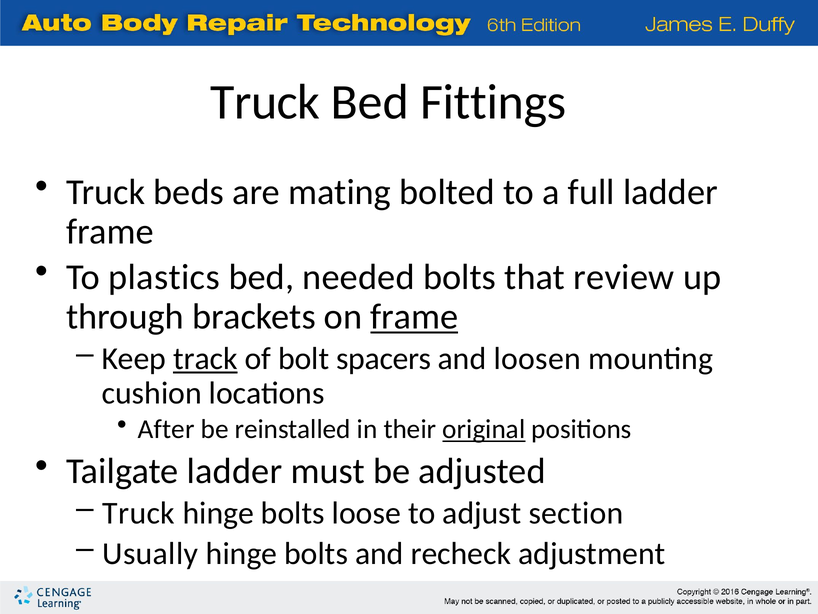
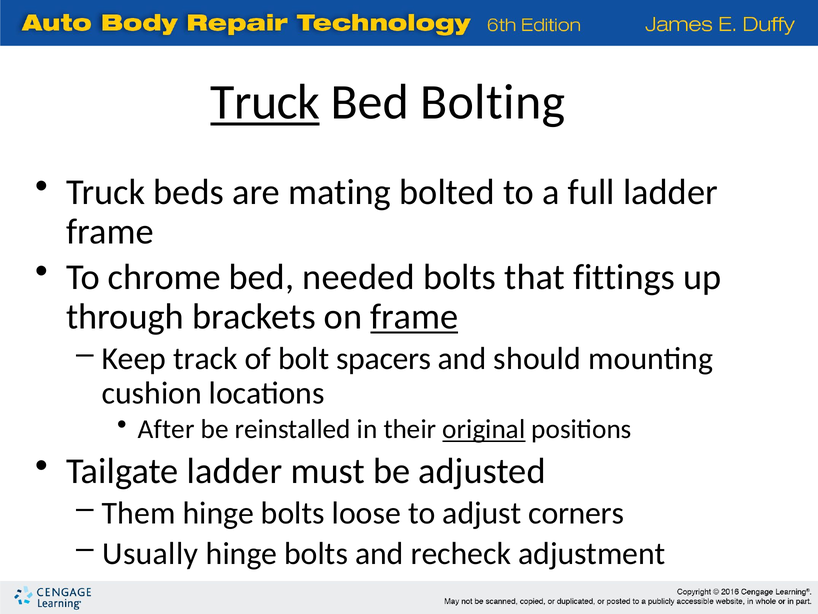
Truck at (265, 102) underline: none -> present
Fittings: Fittings -> Bolting
plastics: plastics -> chrome
review: review -> fittings
track underline: present -> none
loosen: loosen -> should
Truck at (139, 513): Truck -> Them
section: section -> corners
